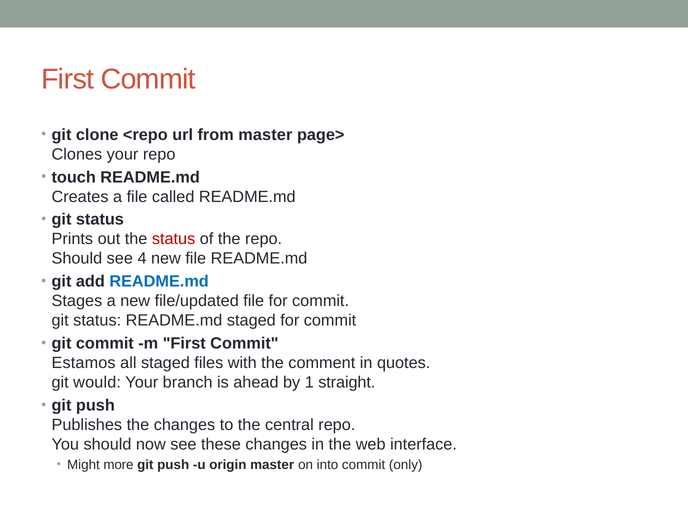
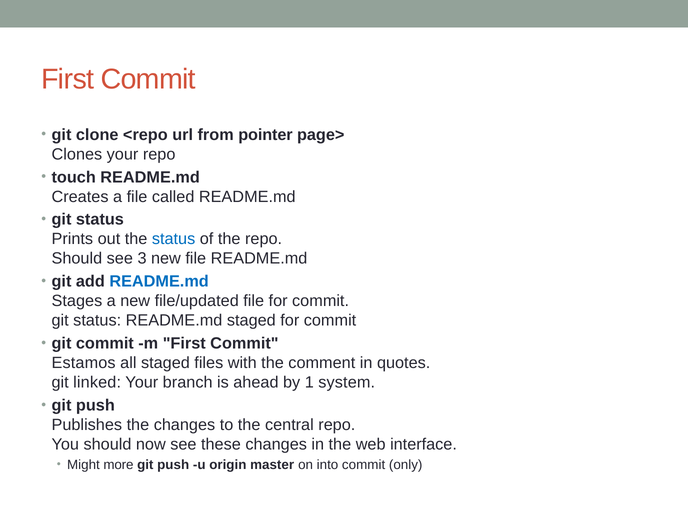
from master: master -> pointer
status at (174, 239) colour: red -> blue
4: 4 -> 3
would: would -> linked
straight: straight -> system
